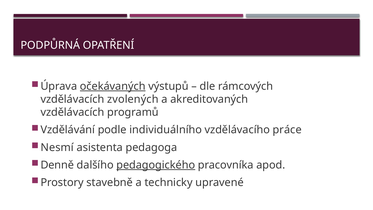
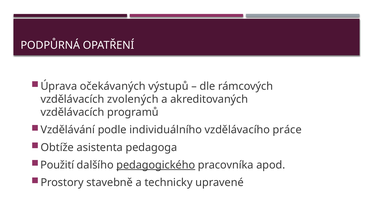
očekávaných underline: present -> none
Nesmí: Nesmí -> Obtíže
Denně: Denně -> Použití
